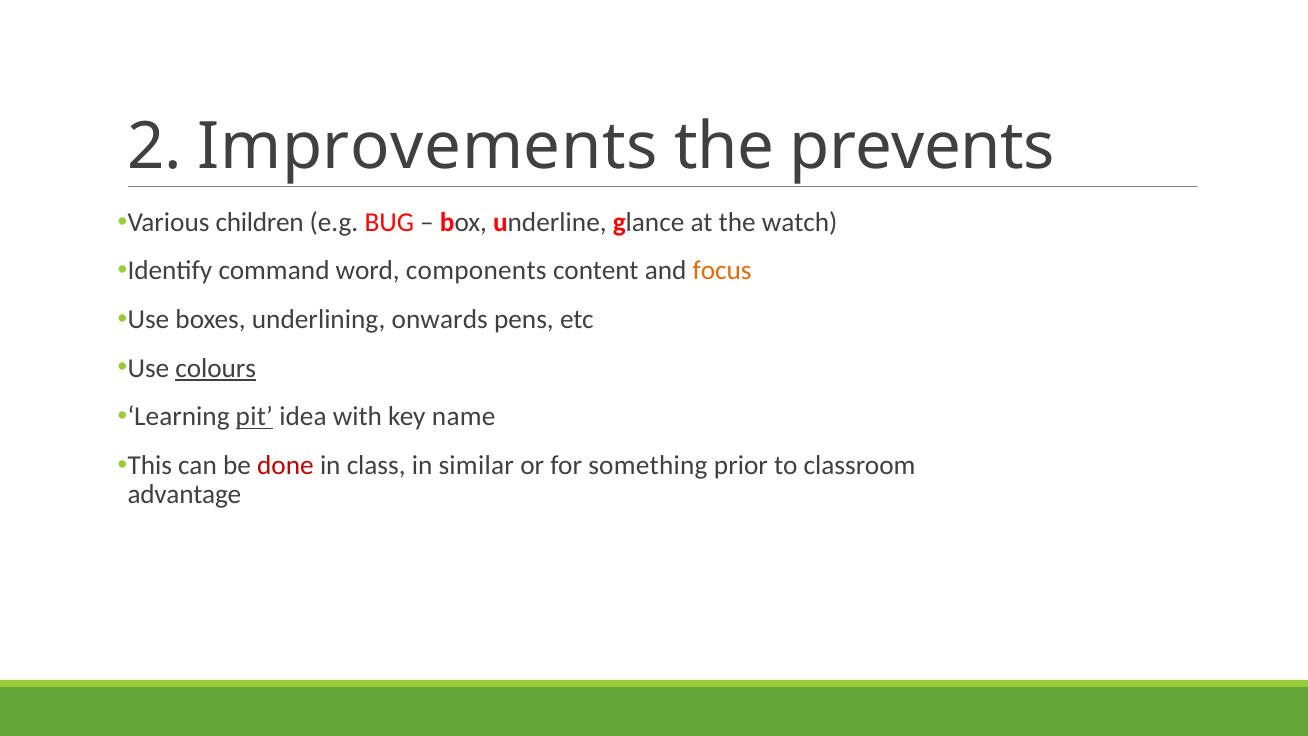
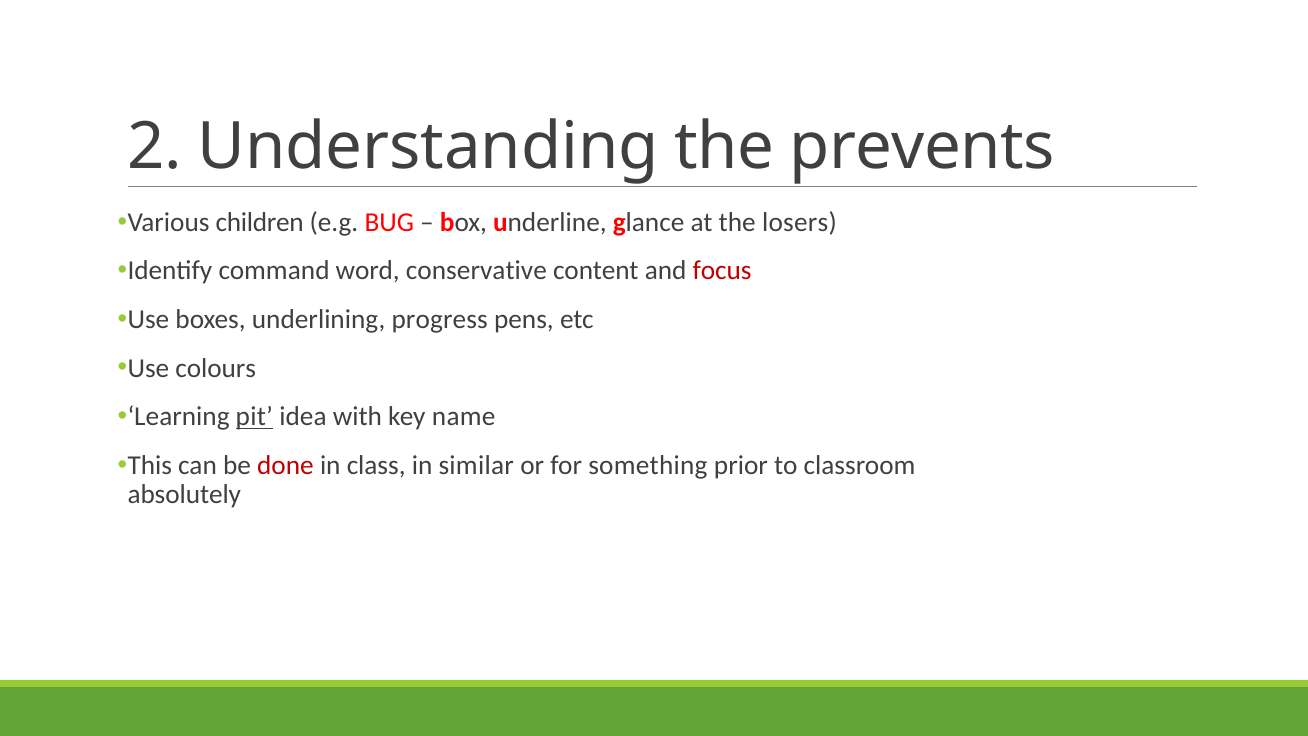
Improvements: Improvements -> Understanding
watch: watch -> losers
components: components -> conservative
focus colour: orange -> red
onwards: onwards -> progress
colours underline: present -> none
advantage: advantage -> absolutely
